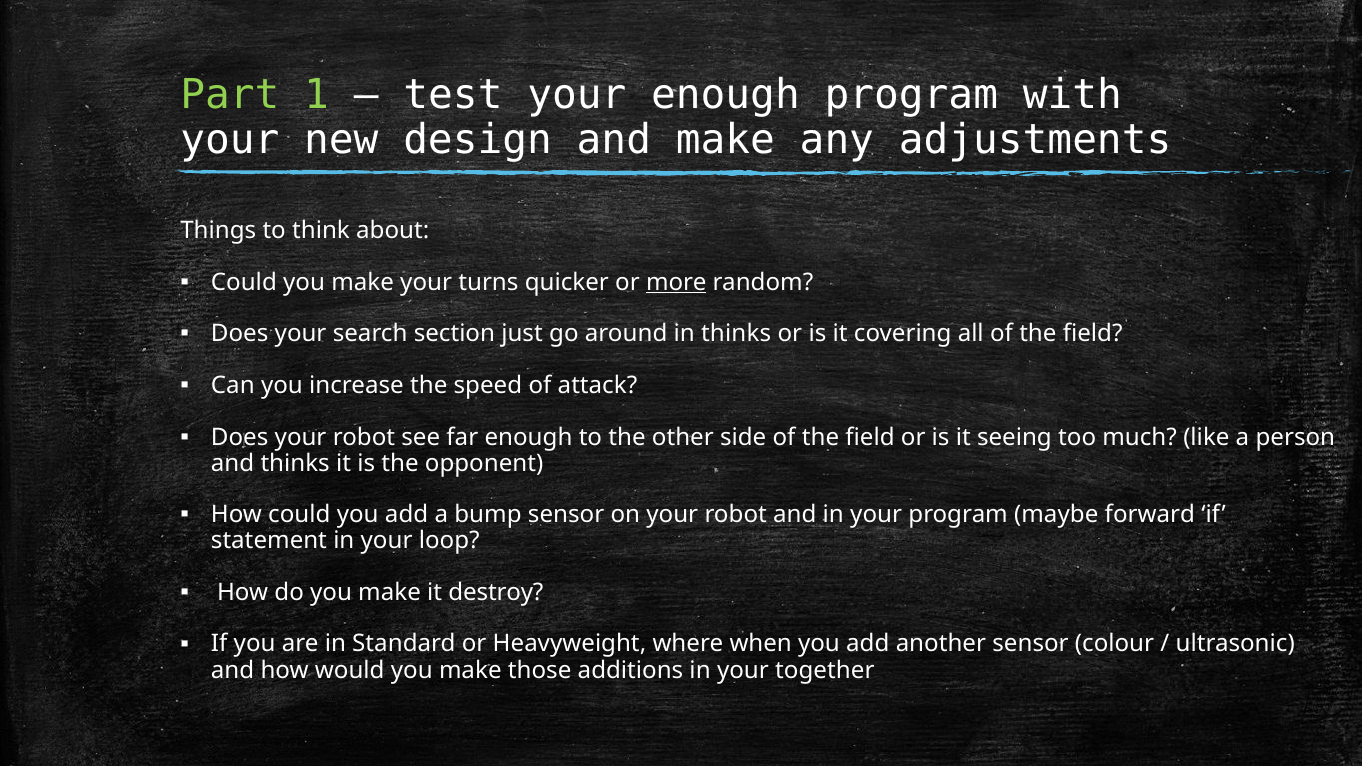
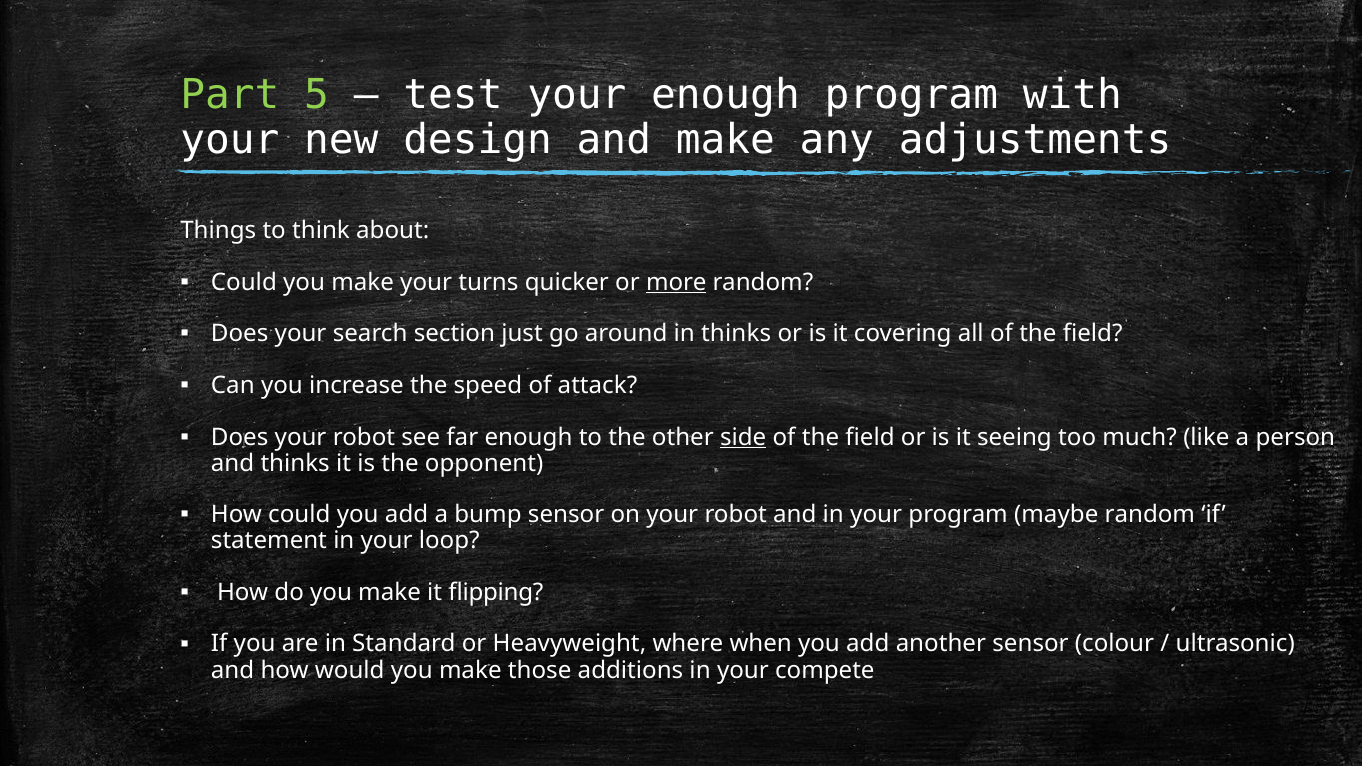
1: 1 -> 5
side underline: none -> present
maybe forward: forward -> random
destroy: destroy -> flipping
together: together -> compete
